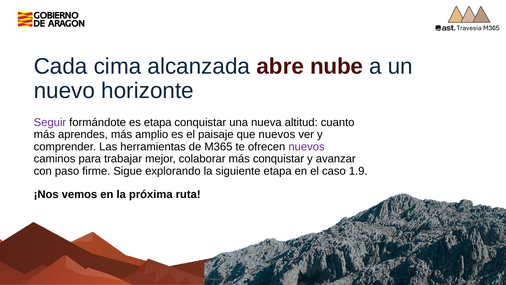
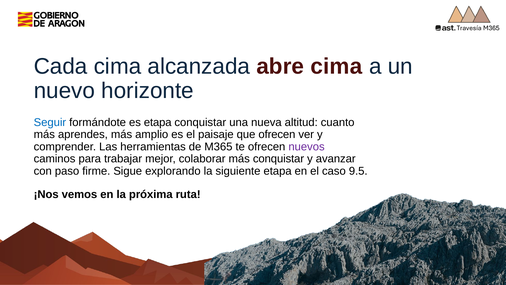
abre nube: nube -> cima
Seguir colour: purple -> blue
que nuevos: nuevos -> ofrecen
1.9: 1.9 -> 9.5
